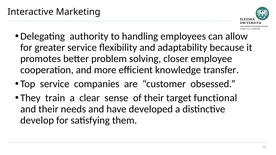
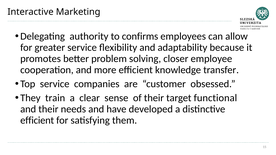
handling: handling -> confirms
develop at (37, 120): develop -> efficient
